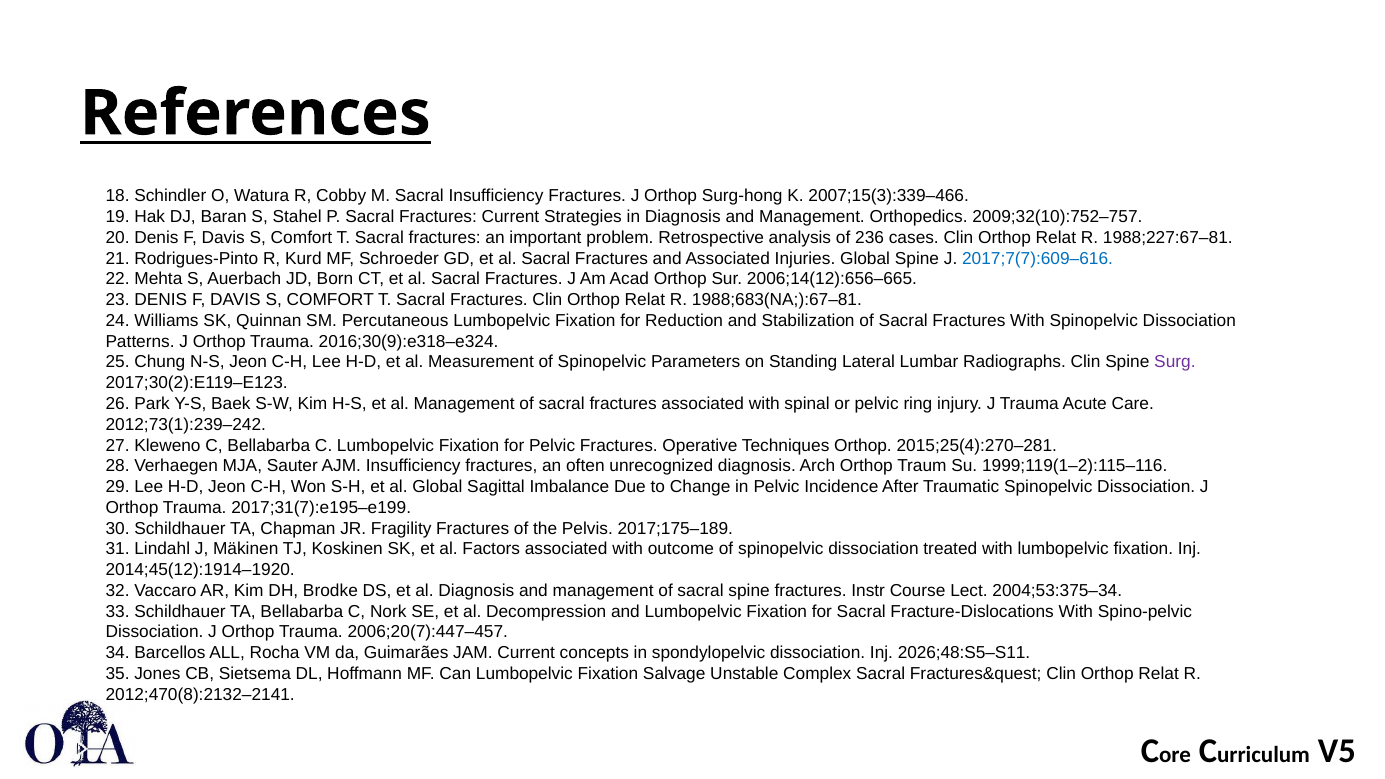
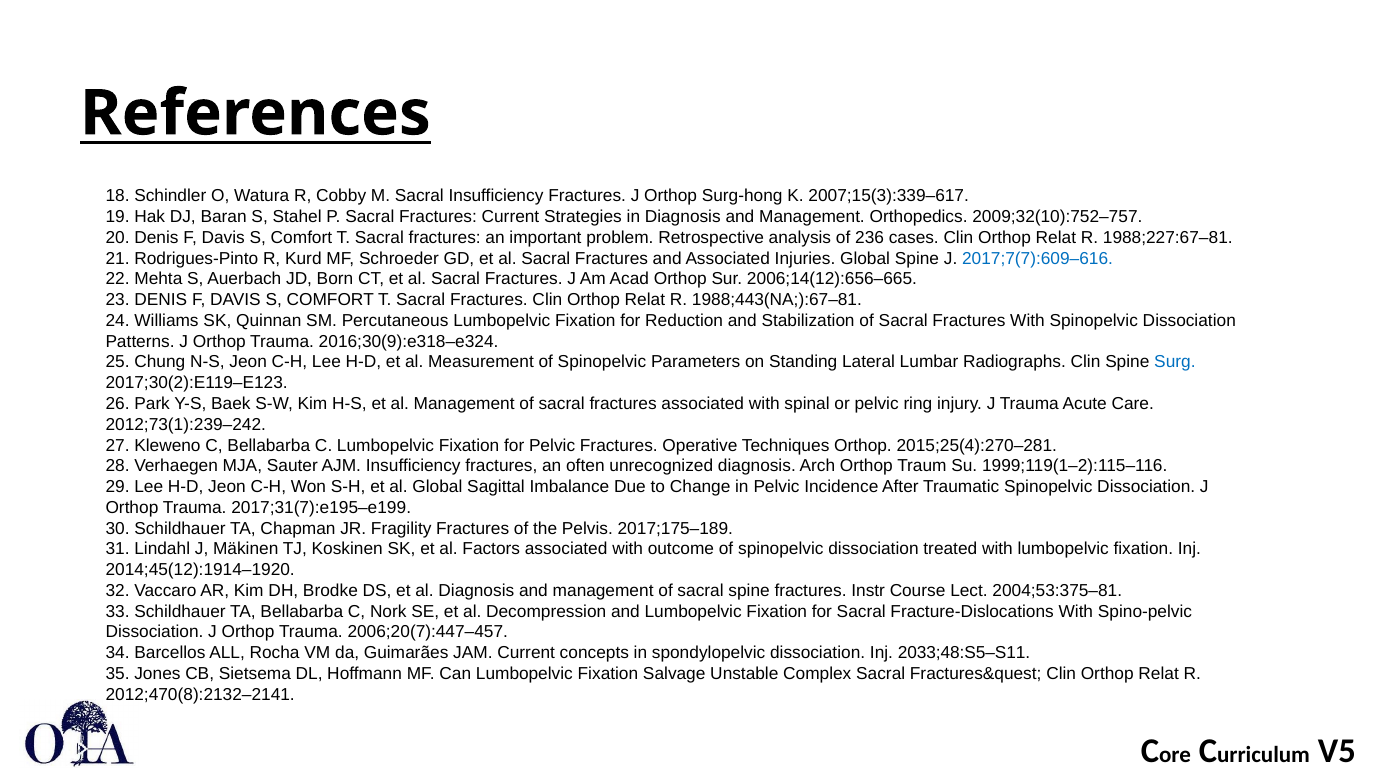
2007;15(3):339–466: 2007;15(3):339–466 -> 2007;15(3):339–617
1988;683(NA;):67–81: 1988;683(NA;):67–81 -> 1988;443(NA;):67–81
Surg colour: purple -> blue
2004;53:375–34: 2004;53:375–34 -> 2004;53:375–81
2026;48:S5–S11: 2026;48:S5–S11 -> 2033;48:S5–S11
